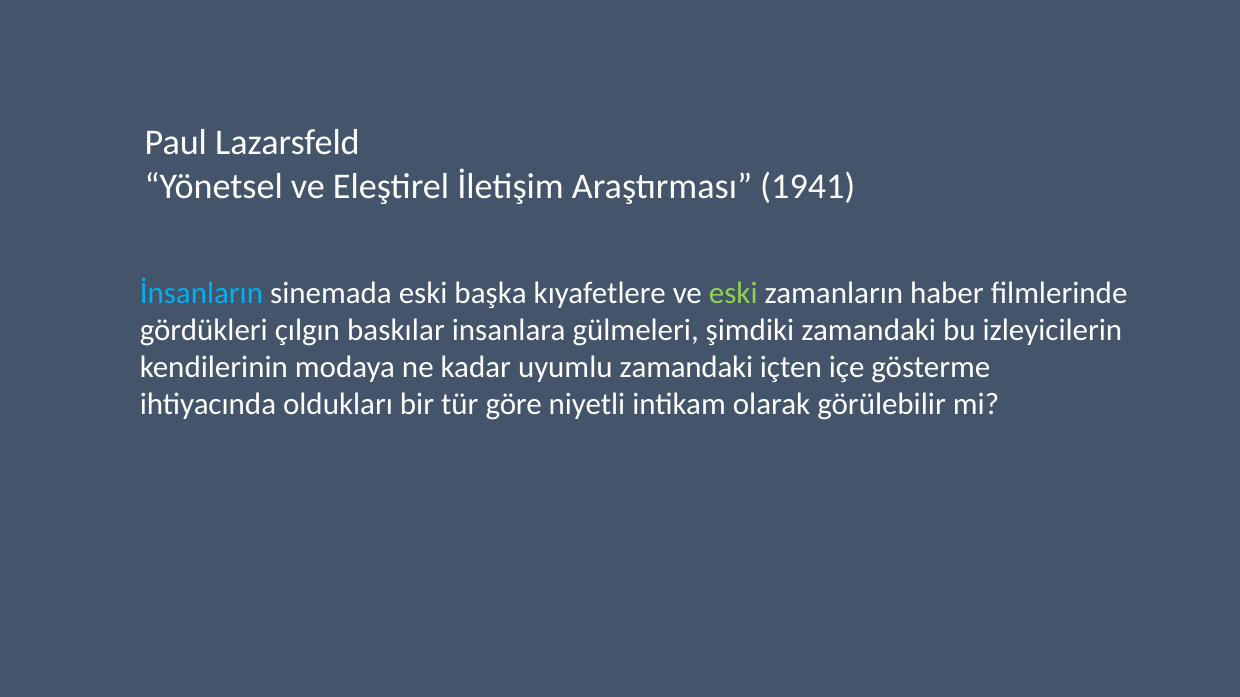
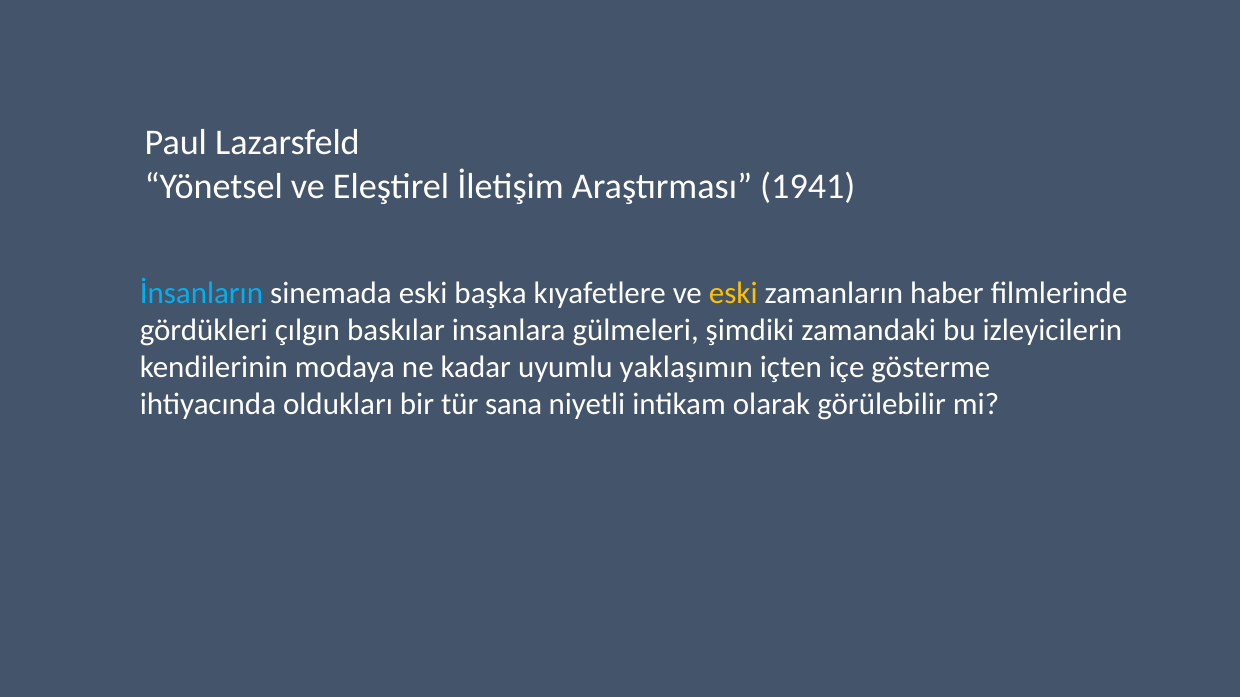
eski at (733, 293) colour: light green -> yellow
uyumlu zamandaki: zamandaki -> yaklaşımın
göre: göre -> sana
